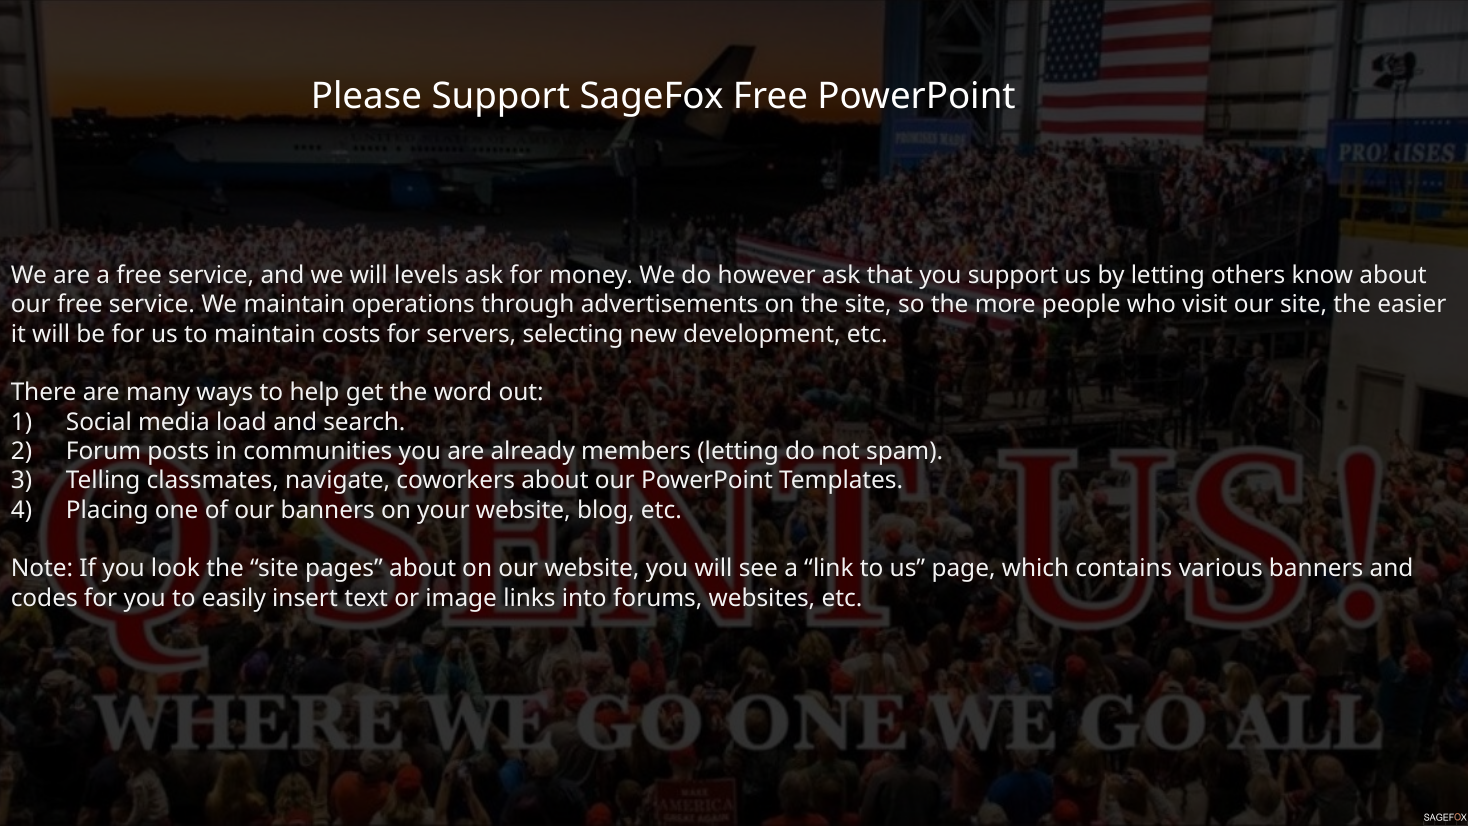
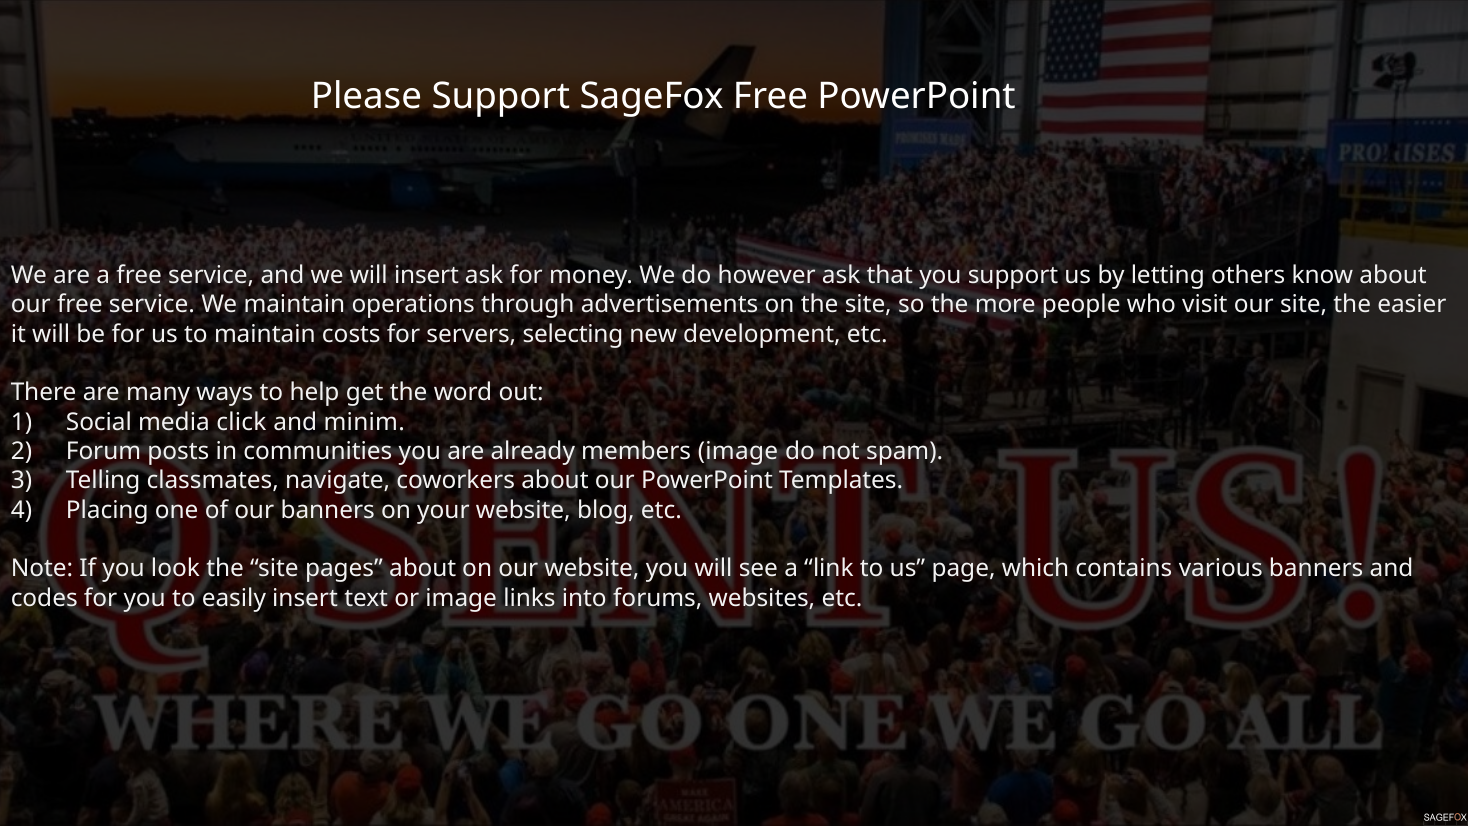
will levels: levels -> insert
load: load -> click
search: search -> minim
members letting: letting -> image
